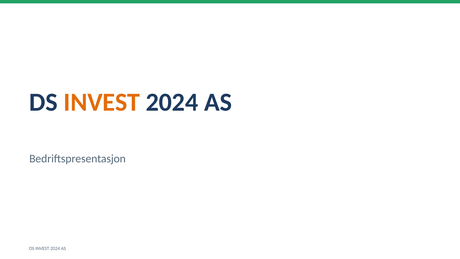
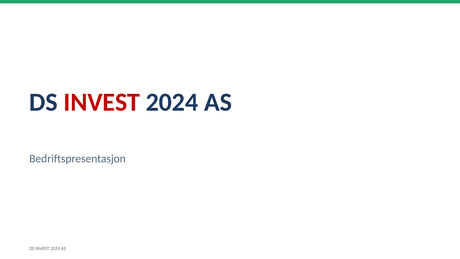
INVEST at (102, 102) colour: orange -> red
